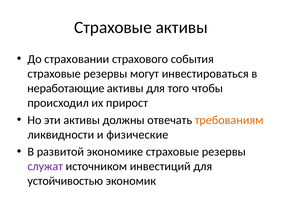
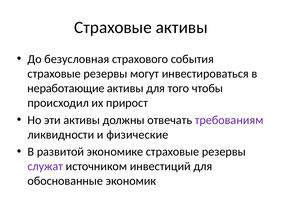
страховании: страховании -> безусловная
требованиям colour: orange -> purple
устойчивостью: устойчивостью -> обоснованные
